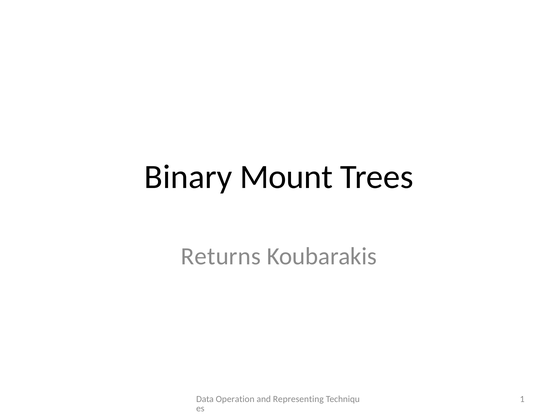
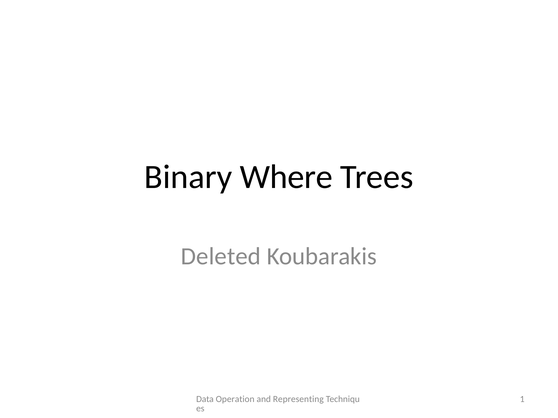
Mount: Mount -> Where
Returns: Returns -> Deleted
